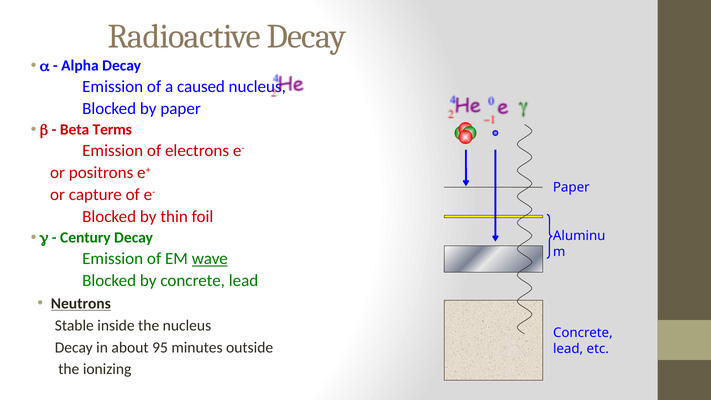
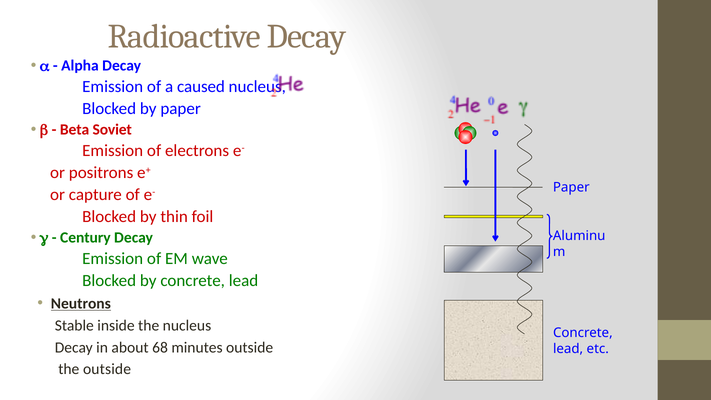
Terms: Terms -> Soviet
wave underline: present -> none
95: 95 -> 68
the ionizing: ionizing -> outside
